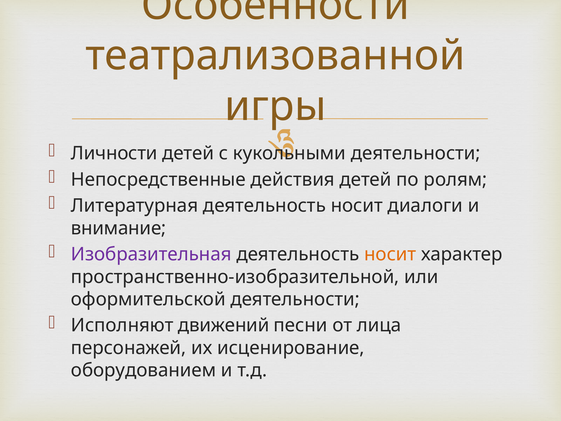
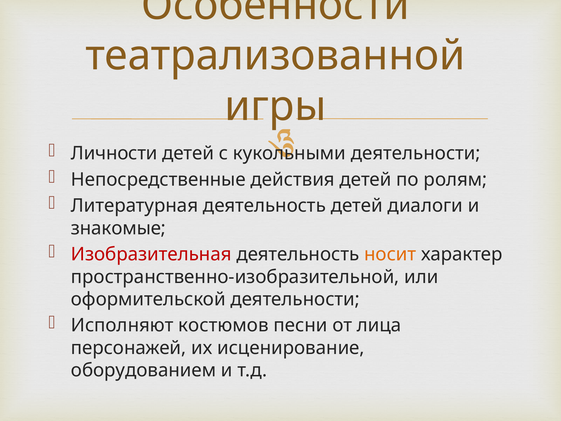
Литературная деятельность носит: носит -> детей
внимание: внимание -> знакомые
Изобразительная colour: purple -> red
движений: движений -> костюмов
